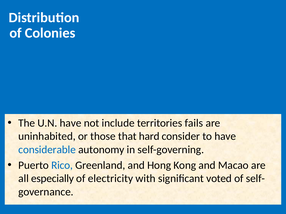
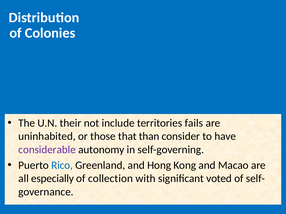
U.N have: have -> their
hard: hard -> than
considerable colour: blue -> purple
electricity: electricity -> collection
